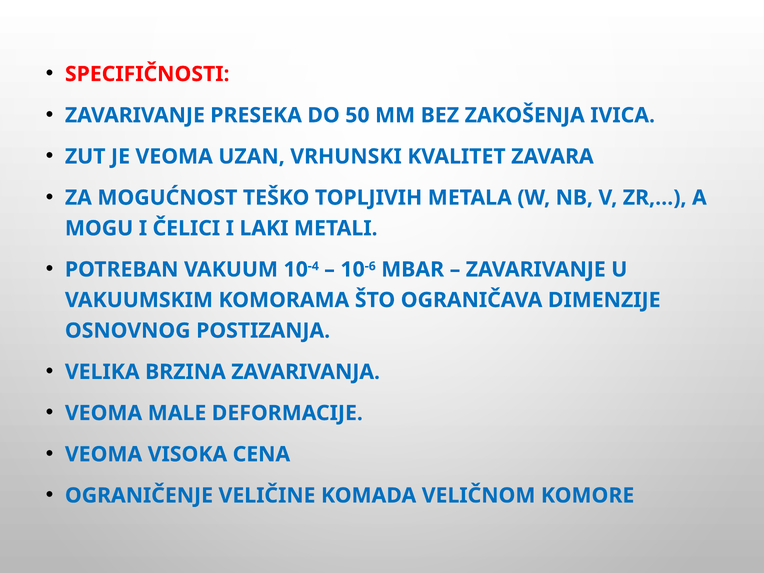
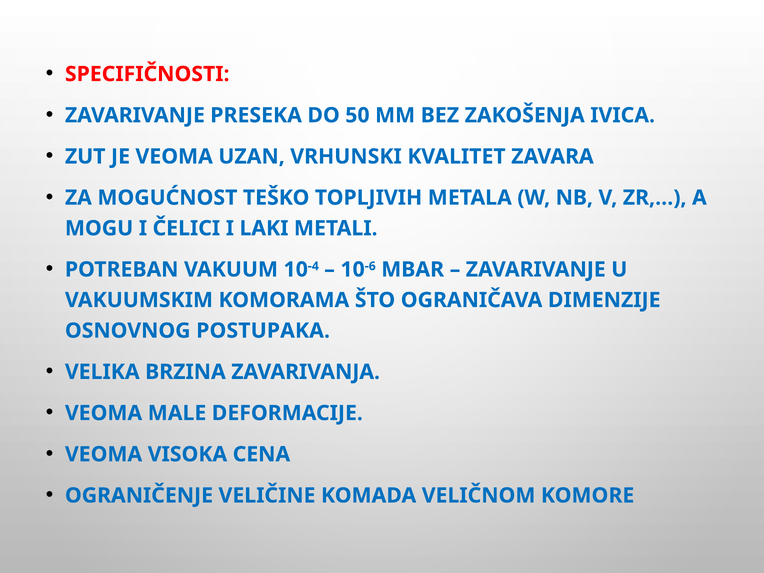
POSTIZANJA: POSTIZANJA -> POSTUPAKA
